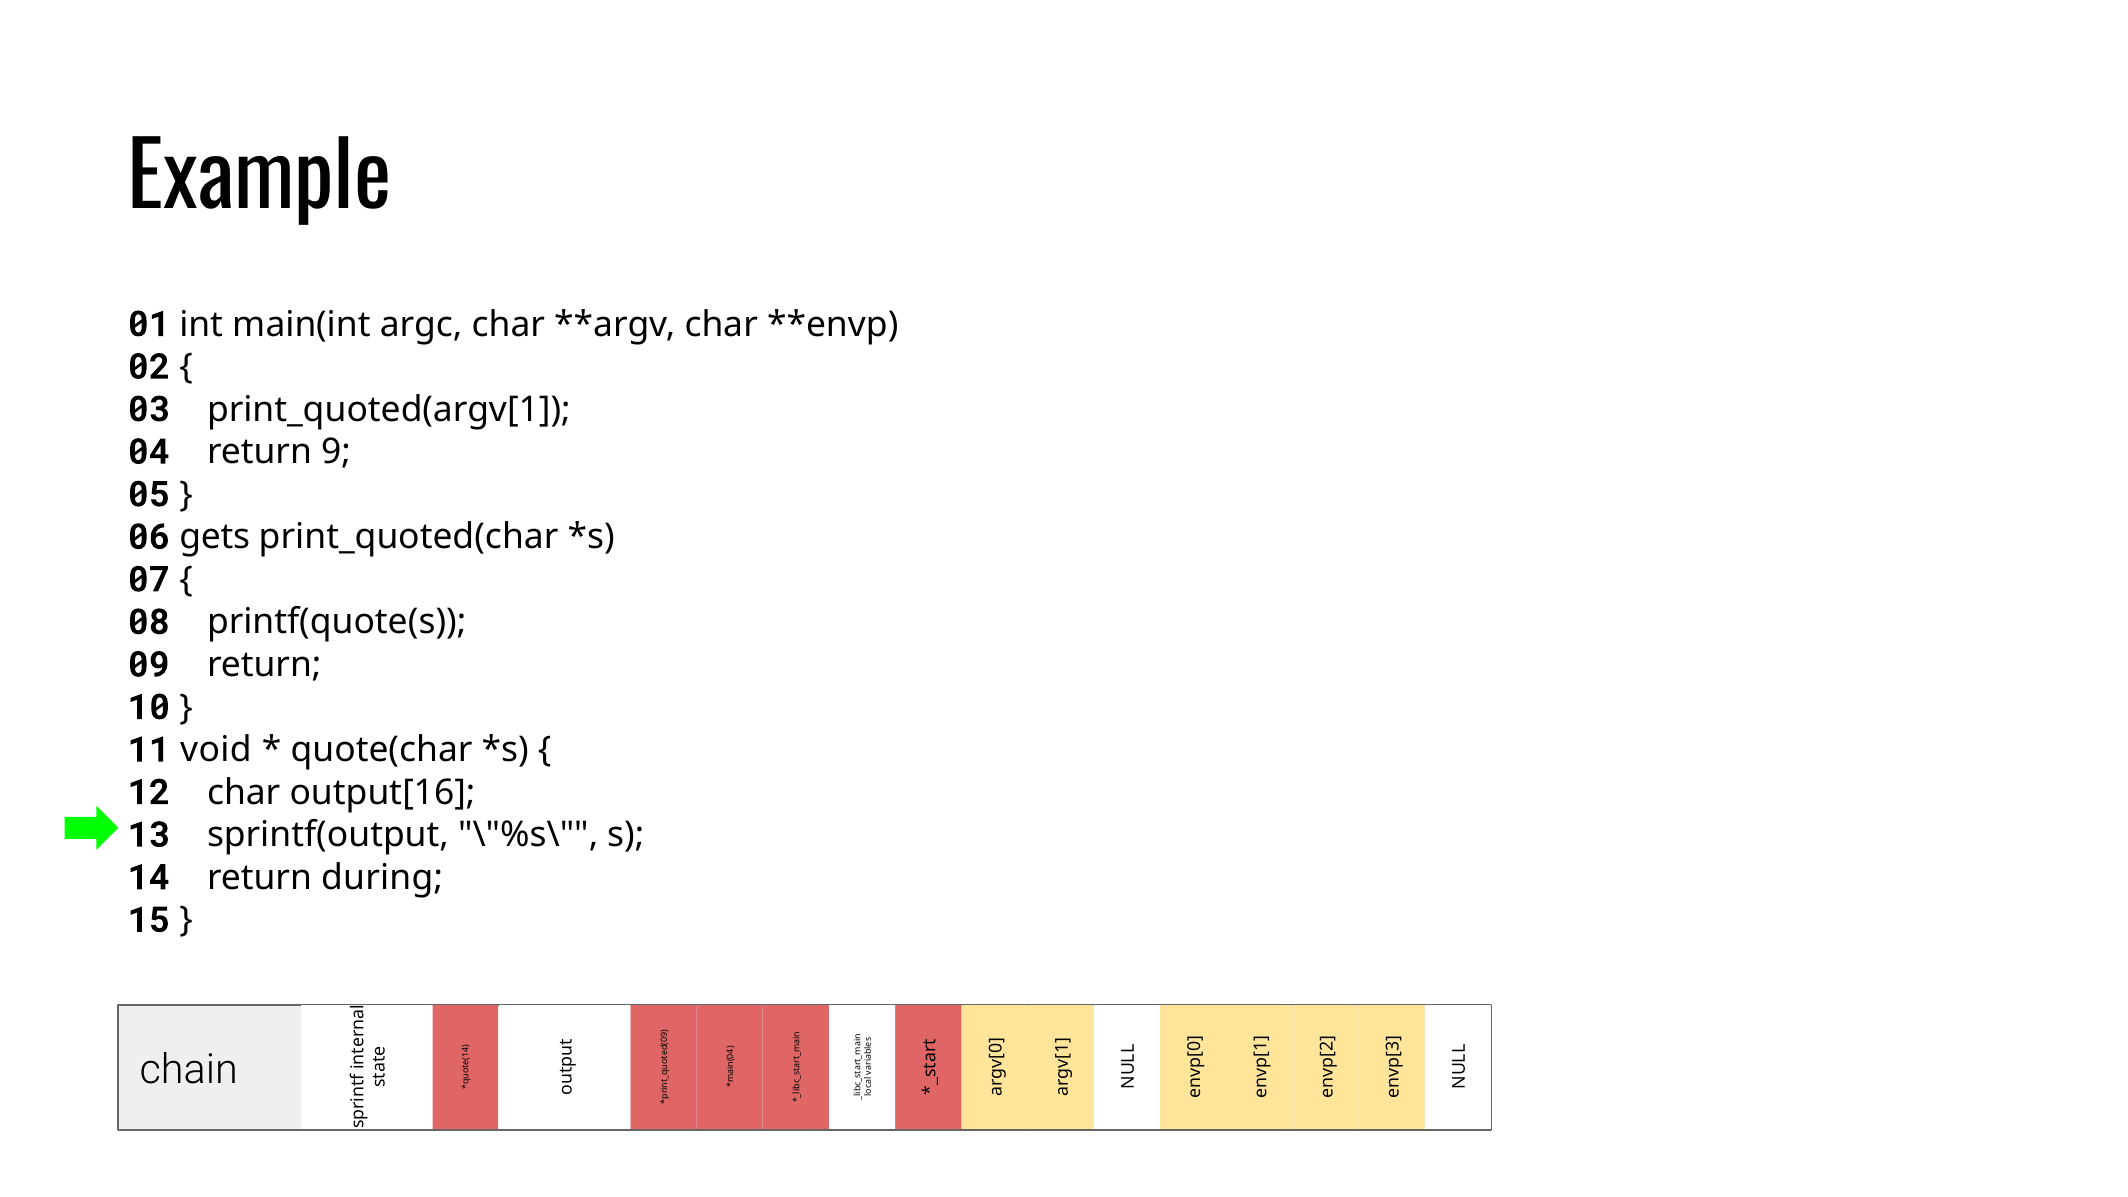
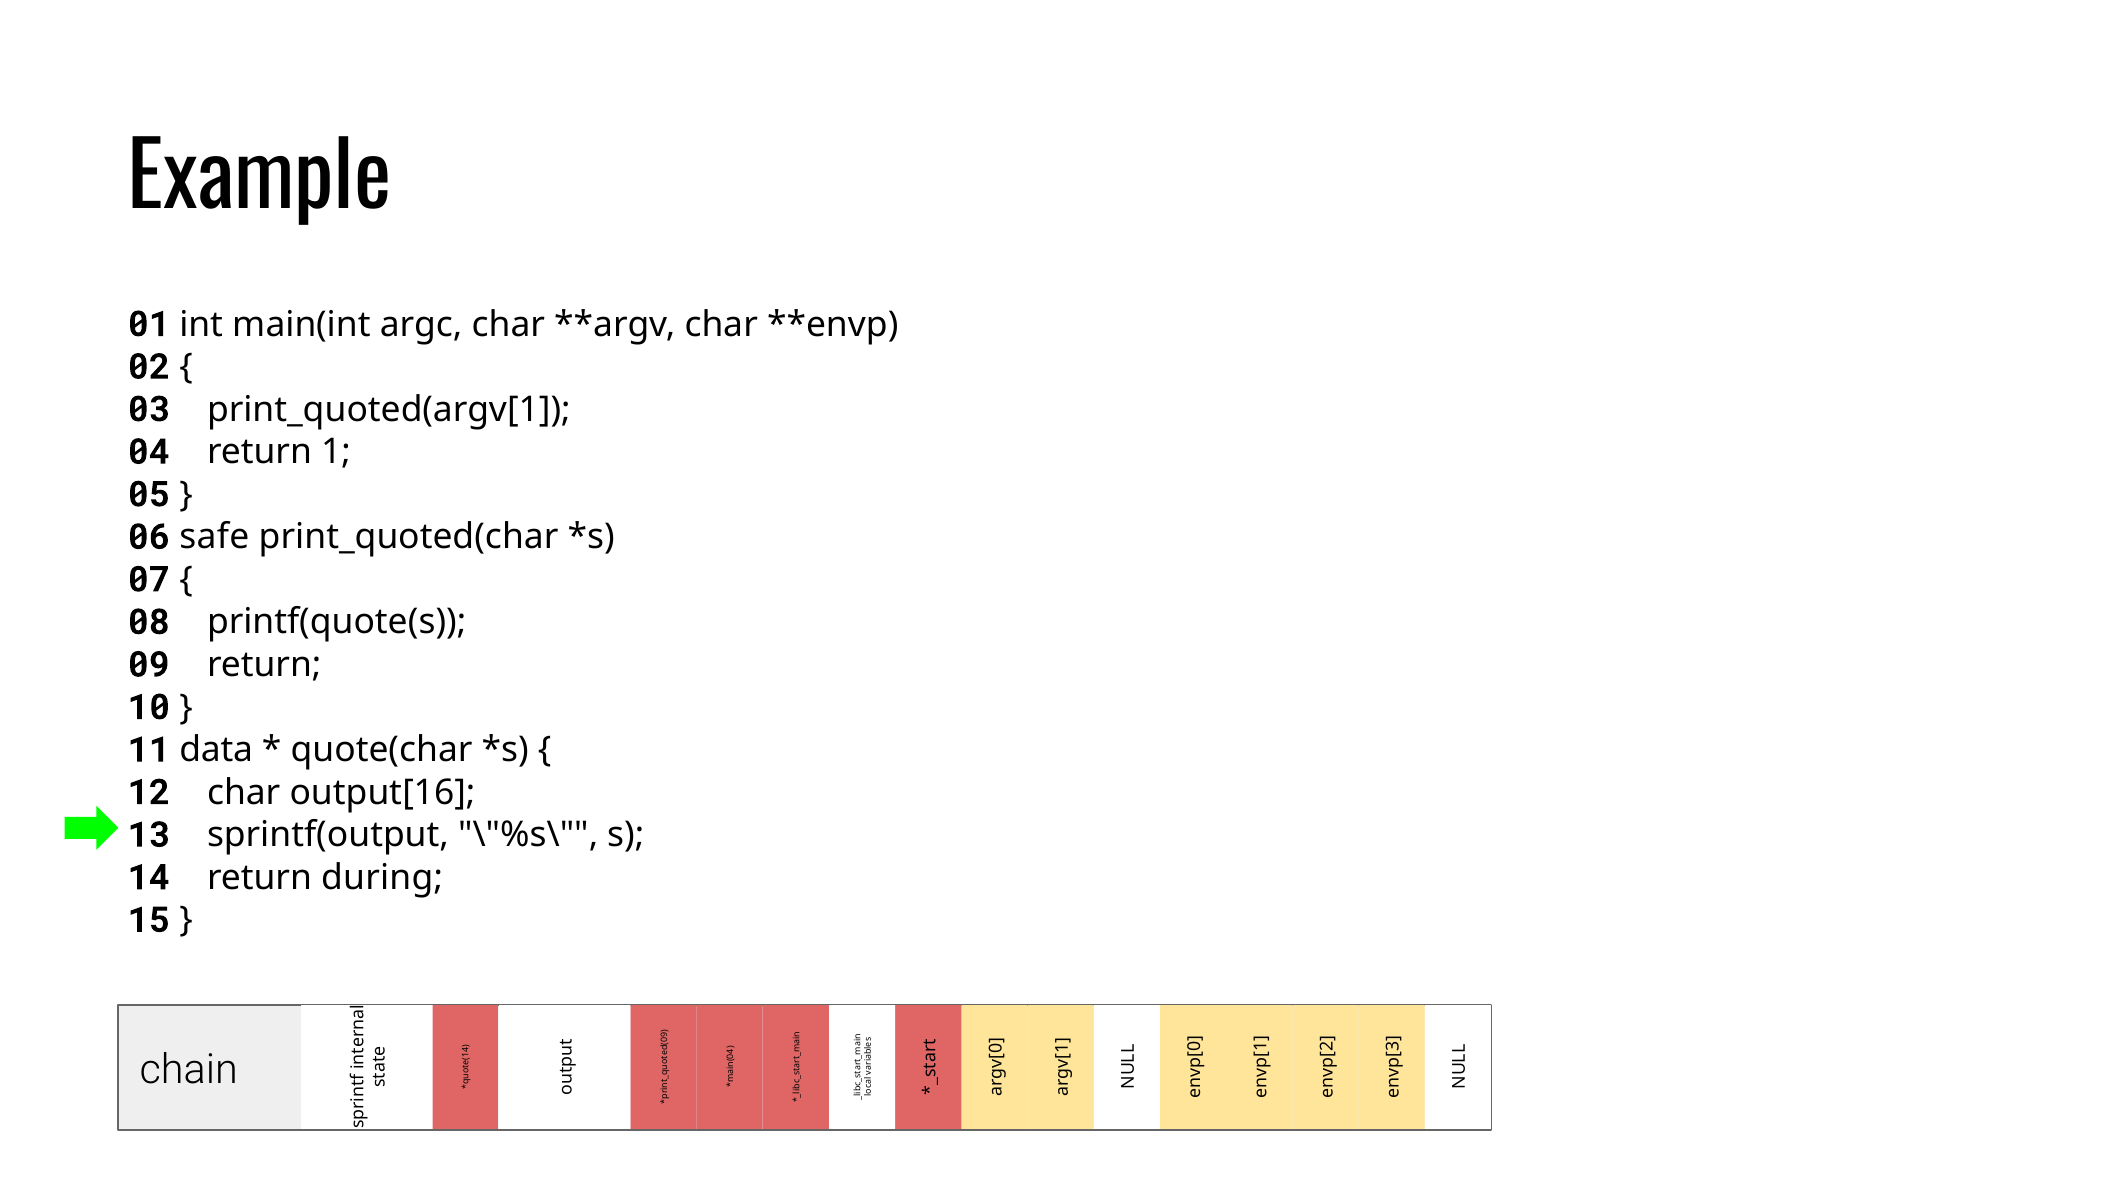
return 9: 9 -> 1
gets: gets -> safe
void: void -> data
